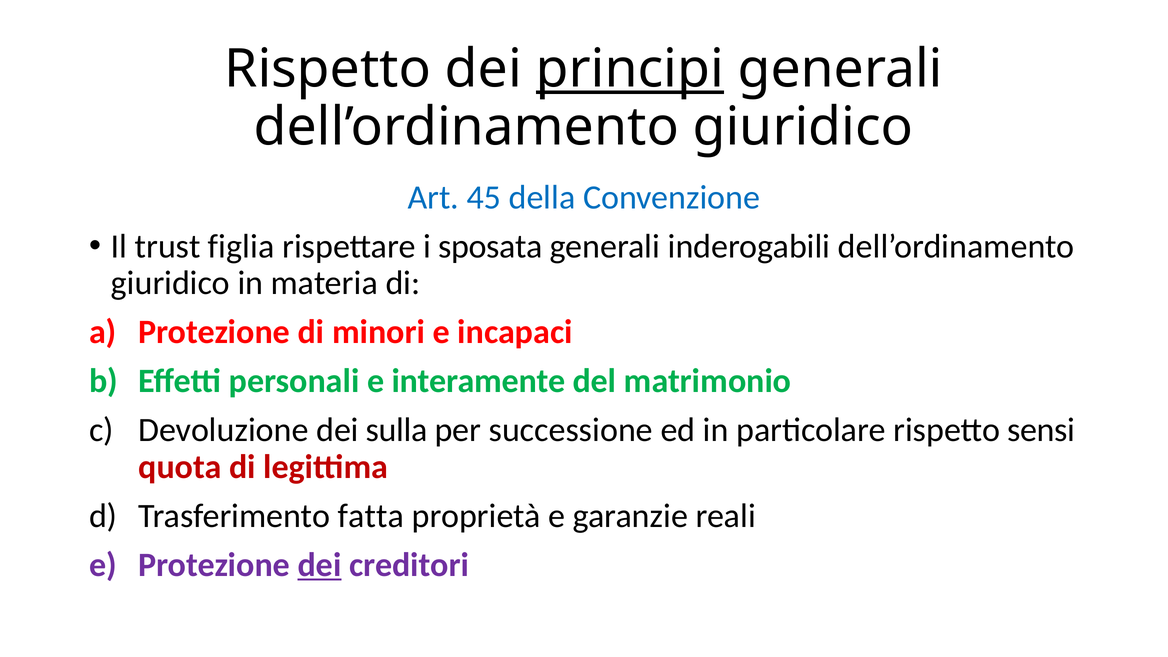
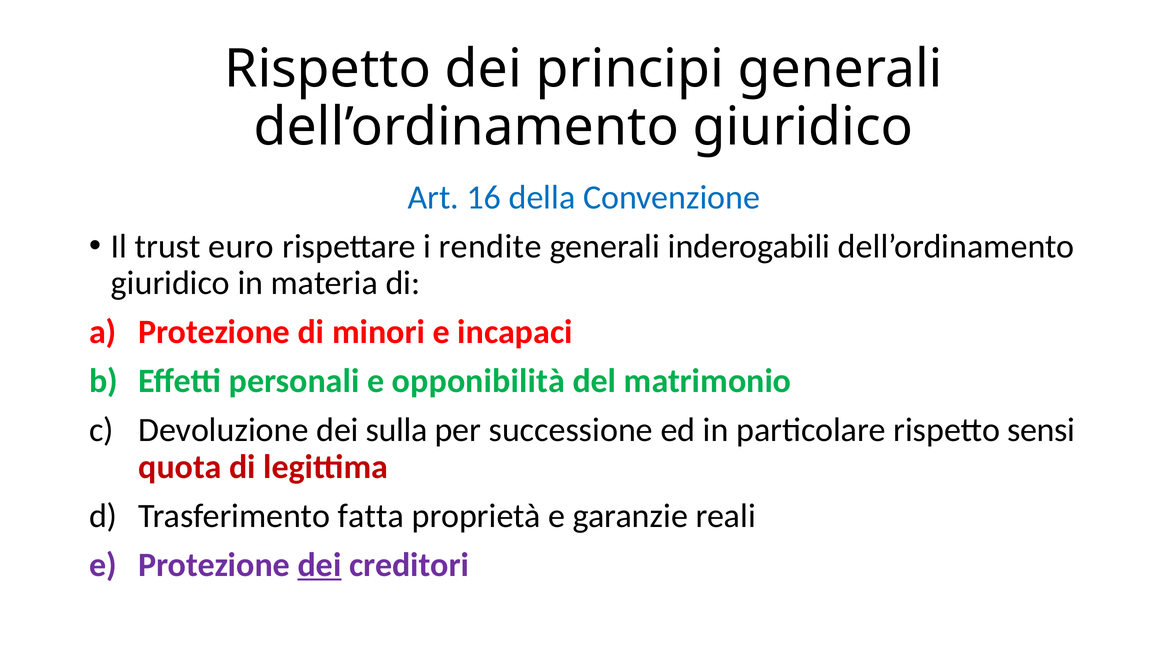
principi underline: present -> none
45: 45 -> 16
figlia: figlia -> euro
sposata: sposata -> rendite
interamente: interamente -> opponibilità
